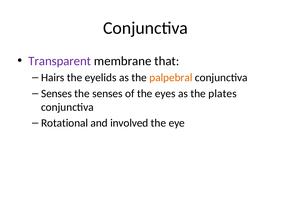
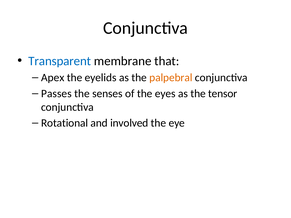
Transparent colour: purple -> blue
Hairs: Hairs -> Apex
Senses at (57, 94): Senses -> Passes
plates: plates -> tensor
